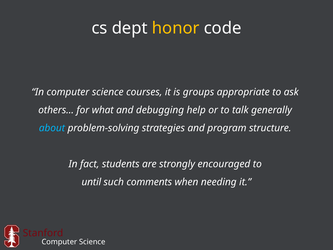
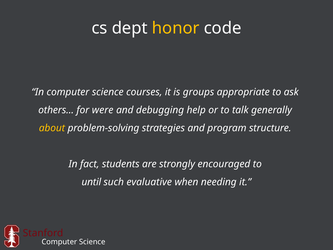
what: what -> were
about colour: light blue -> yellow
comments: comments -> evaluative
